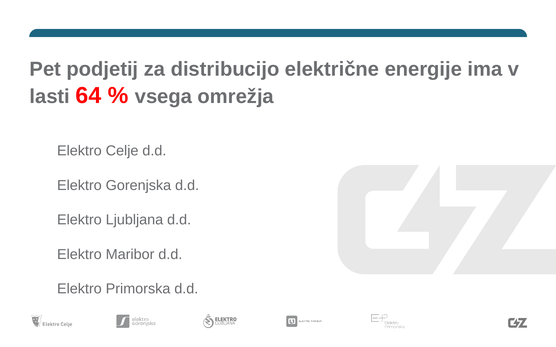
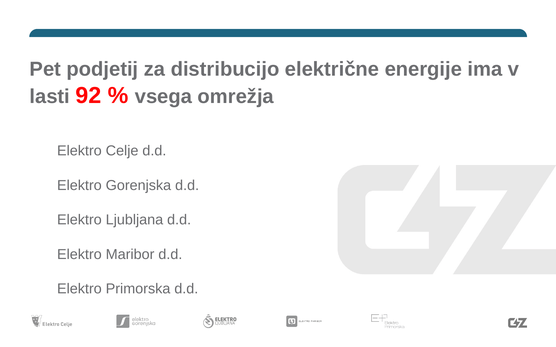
64: 64 -> 92
